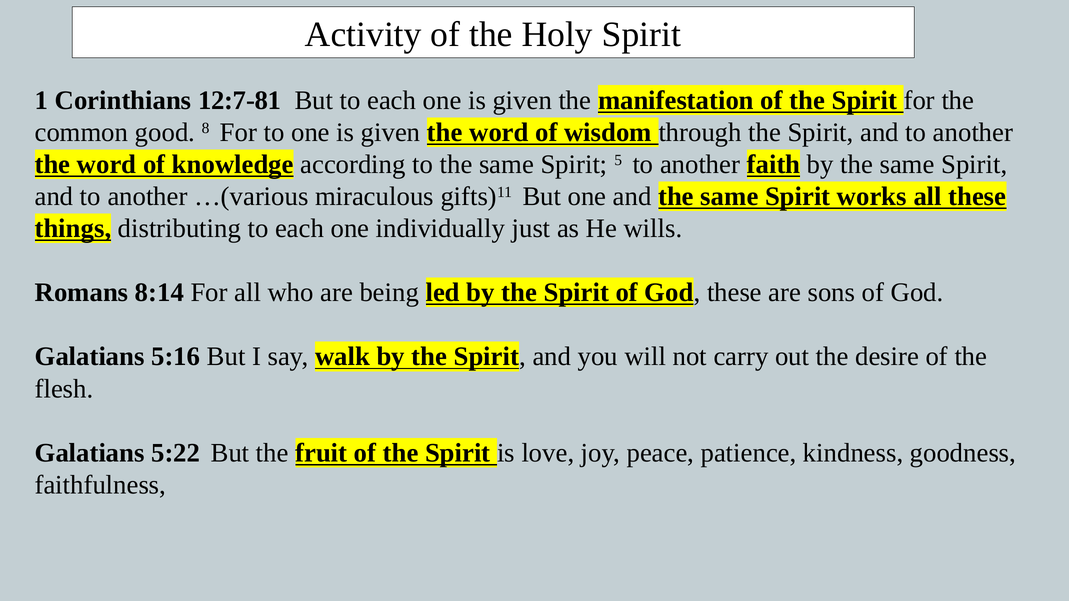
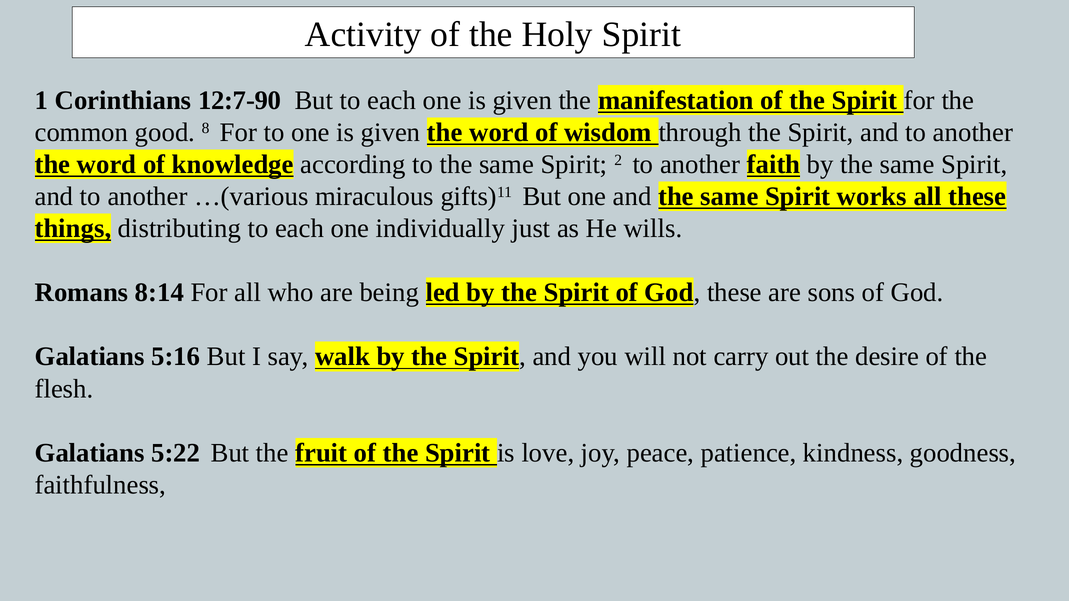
12:7-81: 12:7-81 -> 12:7-90
5: 5 -> 2
